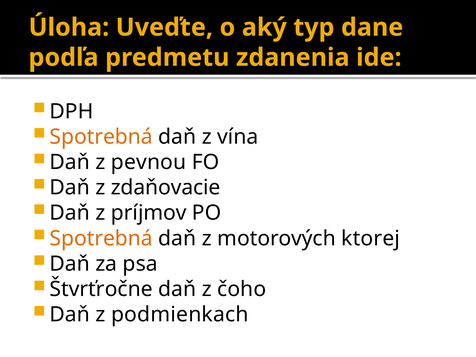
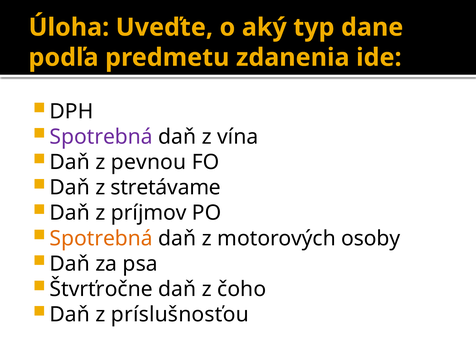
Spotrebná at (101, 137) colour: orange -> purple
zdaňovacie: zdaňovacie -> stretávame
ktorej: ktorej -> osoby
podmienkach: podmienkach -> príslušnosťou
